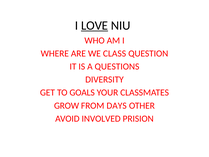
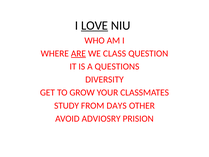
ARE underline: none -> present
GOALS: GOALS -> GROW
GROW: GROW -> STUDY
INVOLVED: INVOLVED -> ADVIOSRY
